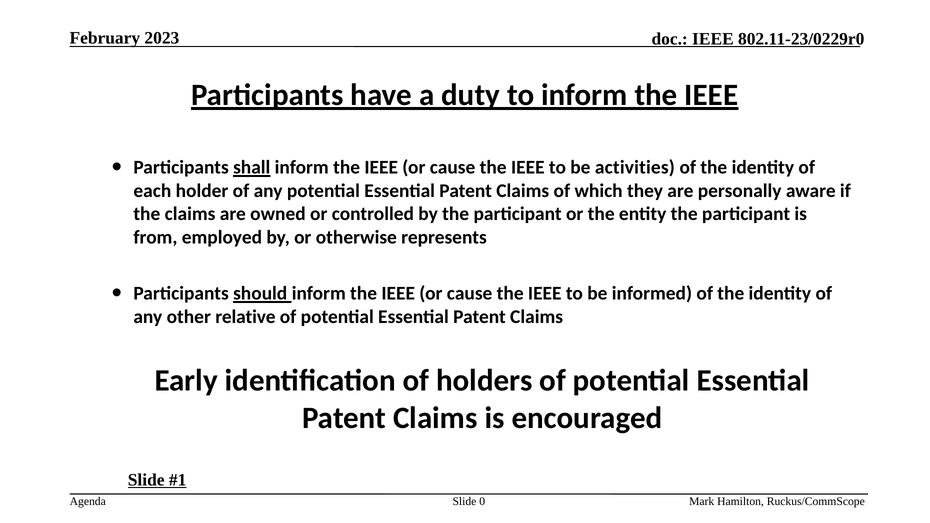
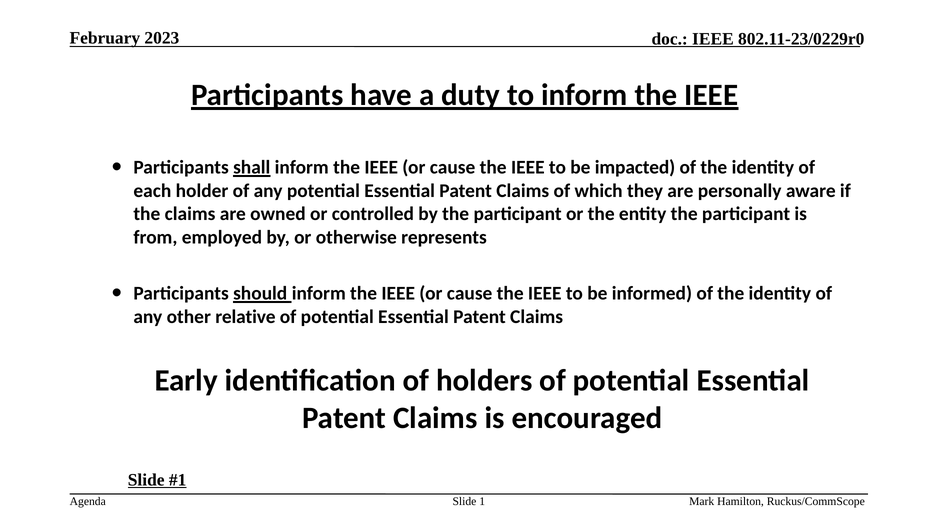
activities: activities -> impacted
0: 0 -> 1
